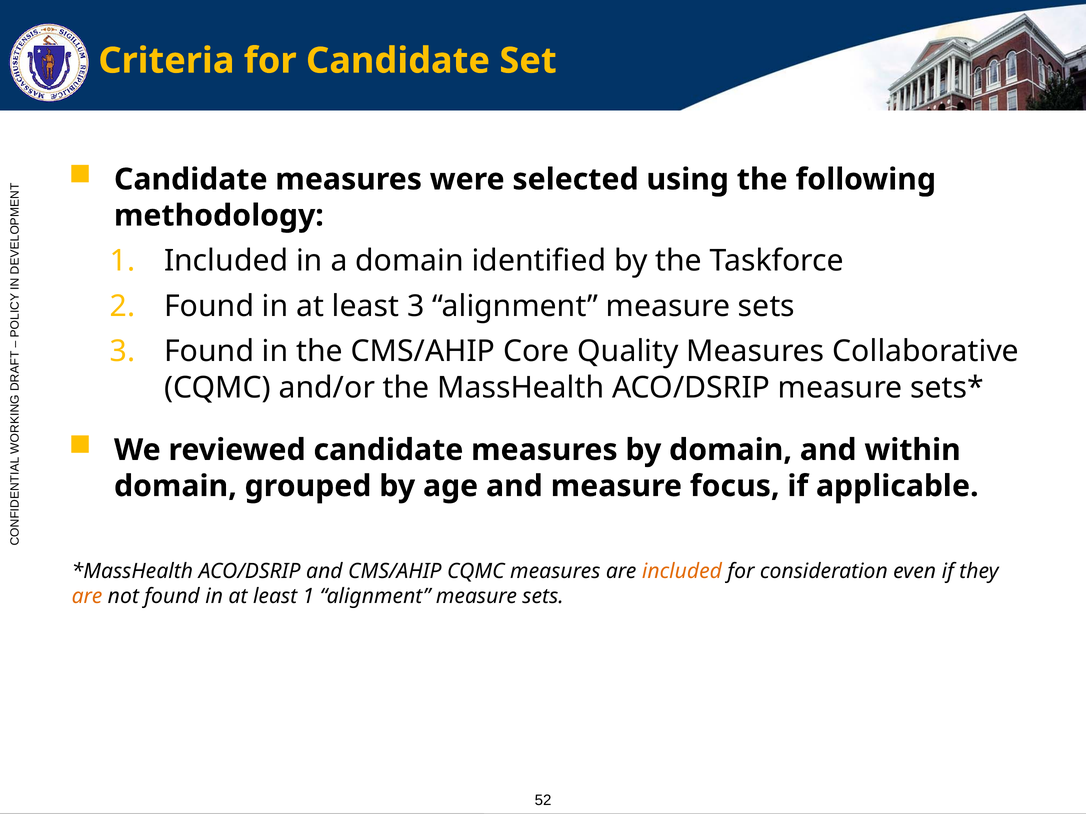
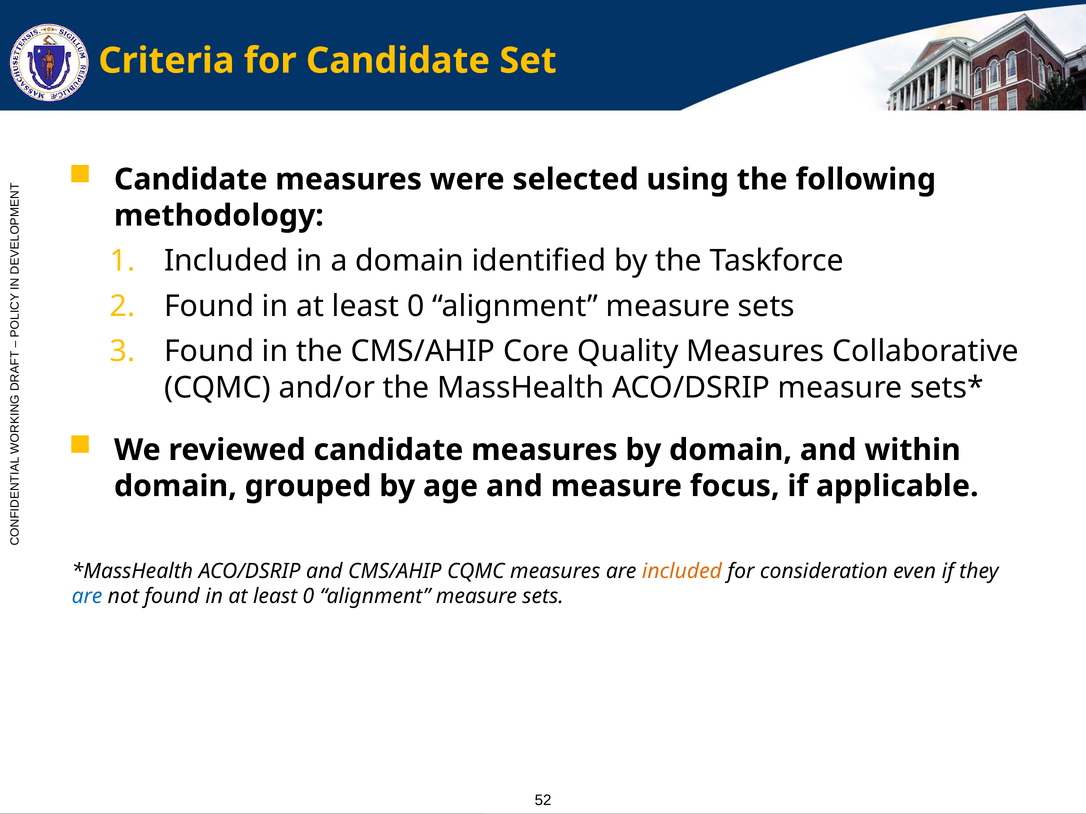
3 at (416, 306): 3 -> 0
are at (87, 597) colour: orange -> blue
1 at (308, 597): 1 -> 0
